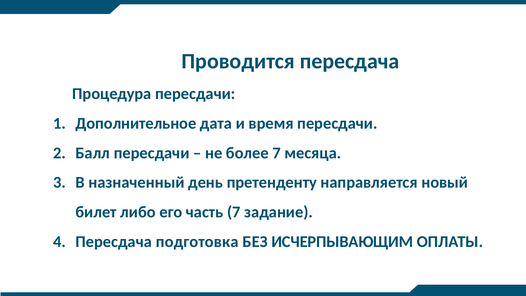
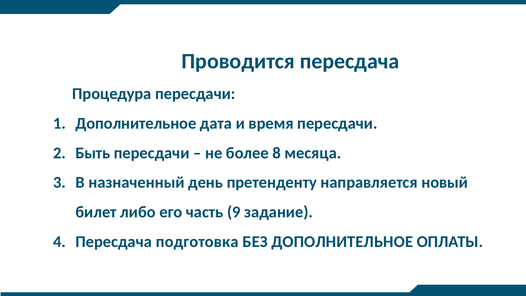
Балл: Балл -> Быть
более 7: 7 -> 8
часть 7: 7 -> 9
БЕЗ ИСЧЕРПЫВАЮЩИМ: ИСЧЕРПЫВАЮЩИМ -> ДОПОЛНИТЕЛЬНОЕ
